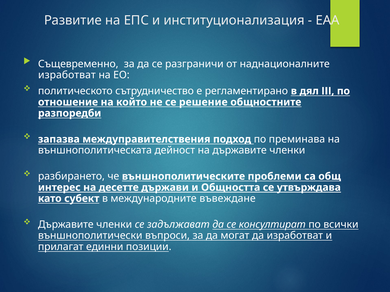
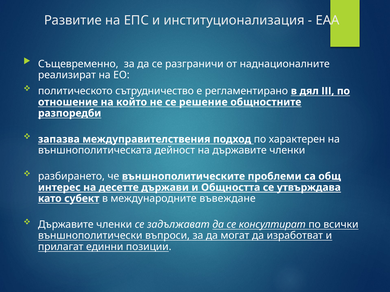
изработват at (67, 75): изработват -> реализират
преминава: преминава -> характерен
